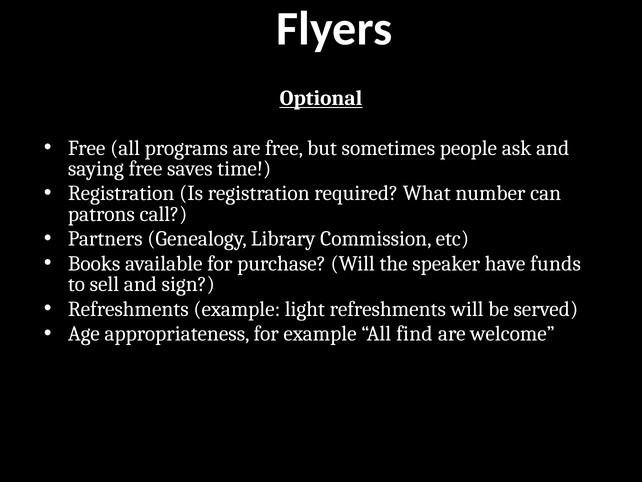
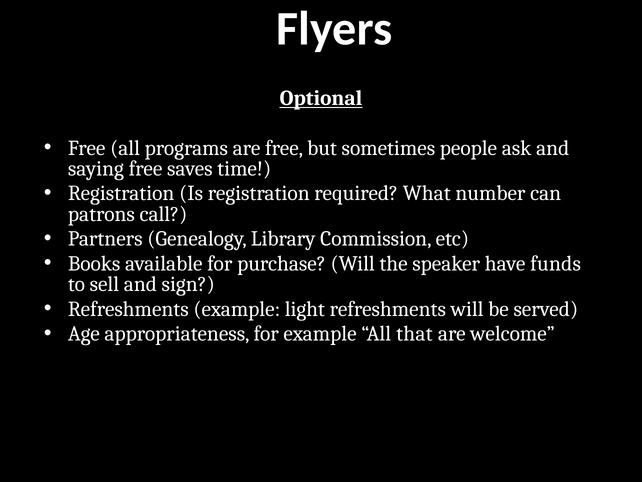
find: find -> that
